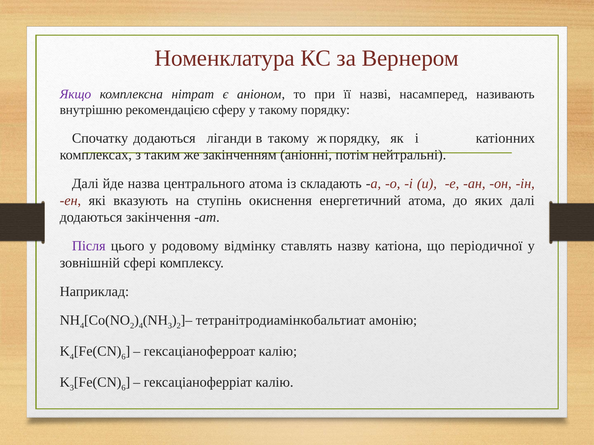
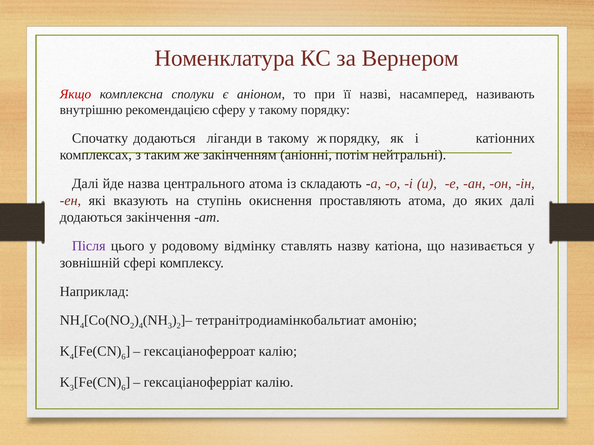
Якщо colour: purple -> red
нітрат: нітрат -> сполуки
енергетичний: енергетичний -> проставляють
періодичної: періодичної -> називається
